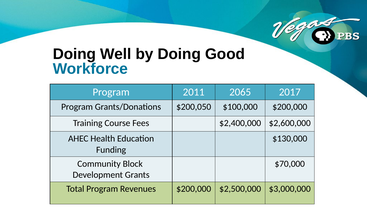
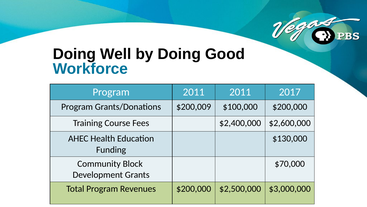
2011 2065: 2065 -> 2011
$200,050: $200,050 -> $200,009
